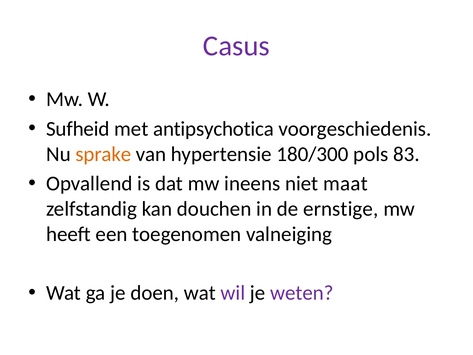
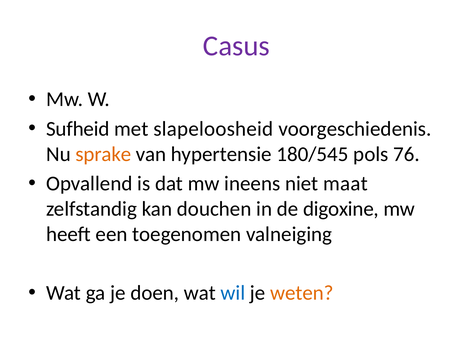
antipsychotica: antipsychotica -> slapeloosheid
180/300: 180/300 -> 180/545
83: 83 -> 76
ernstige: ernstige -> digoxine
wil colour: purple -> blue
weten colour: purple -> orange
